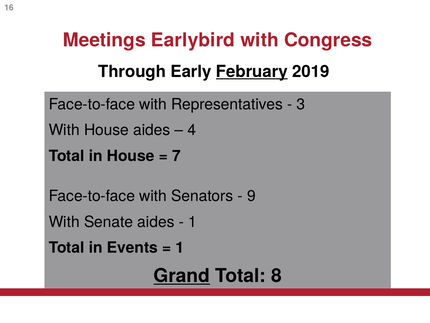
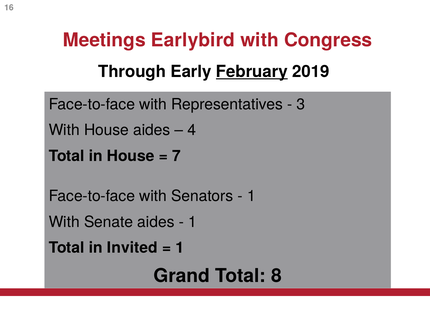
9 at (251, 196): 9 -> 1
Events: Events -> Invited
Grand underline: present -> none
